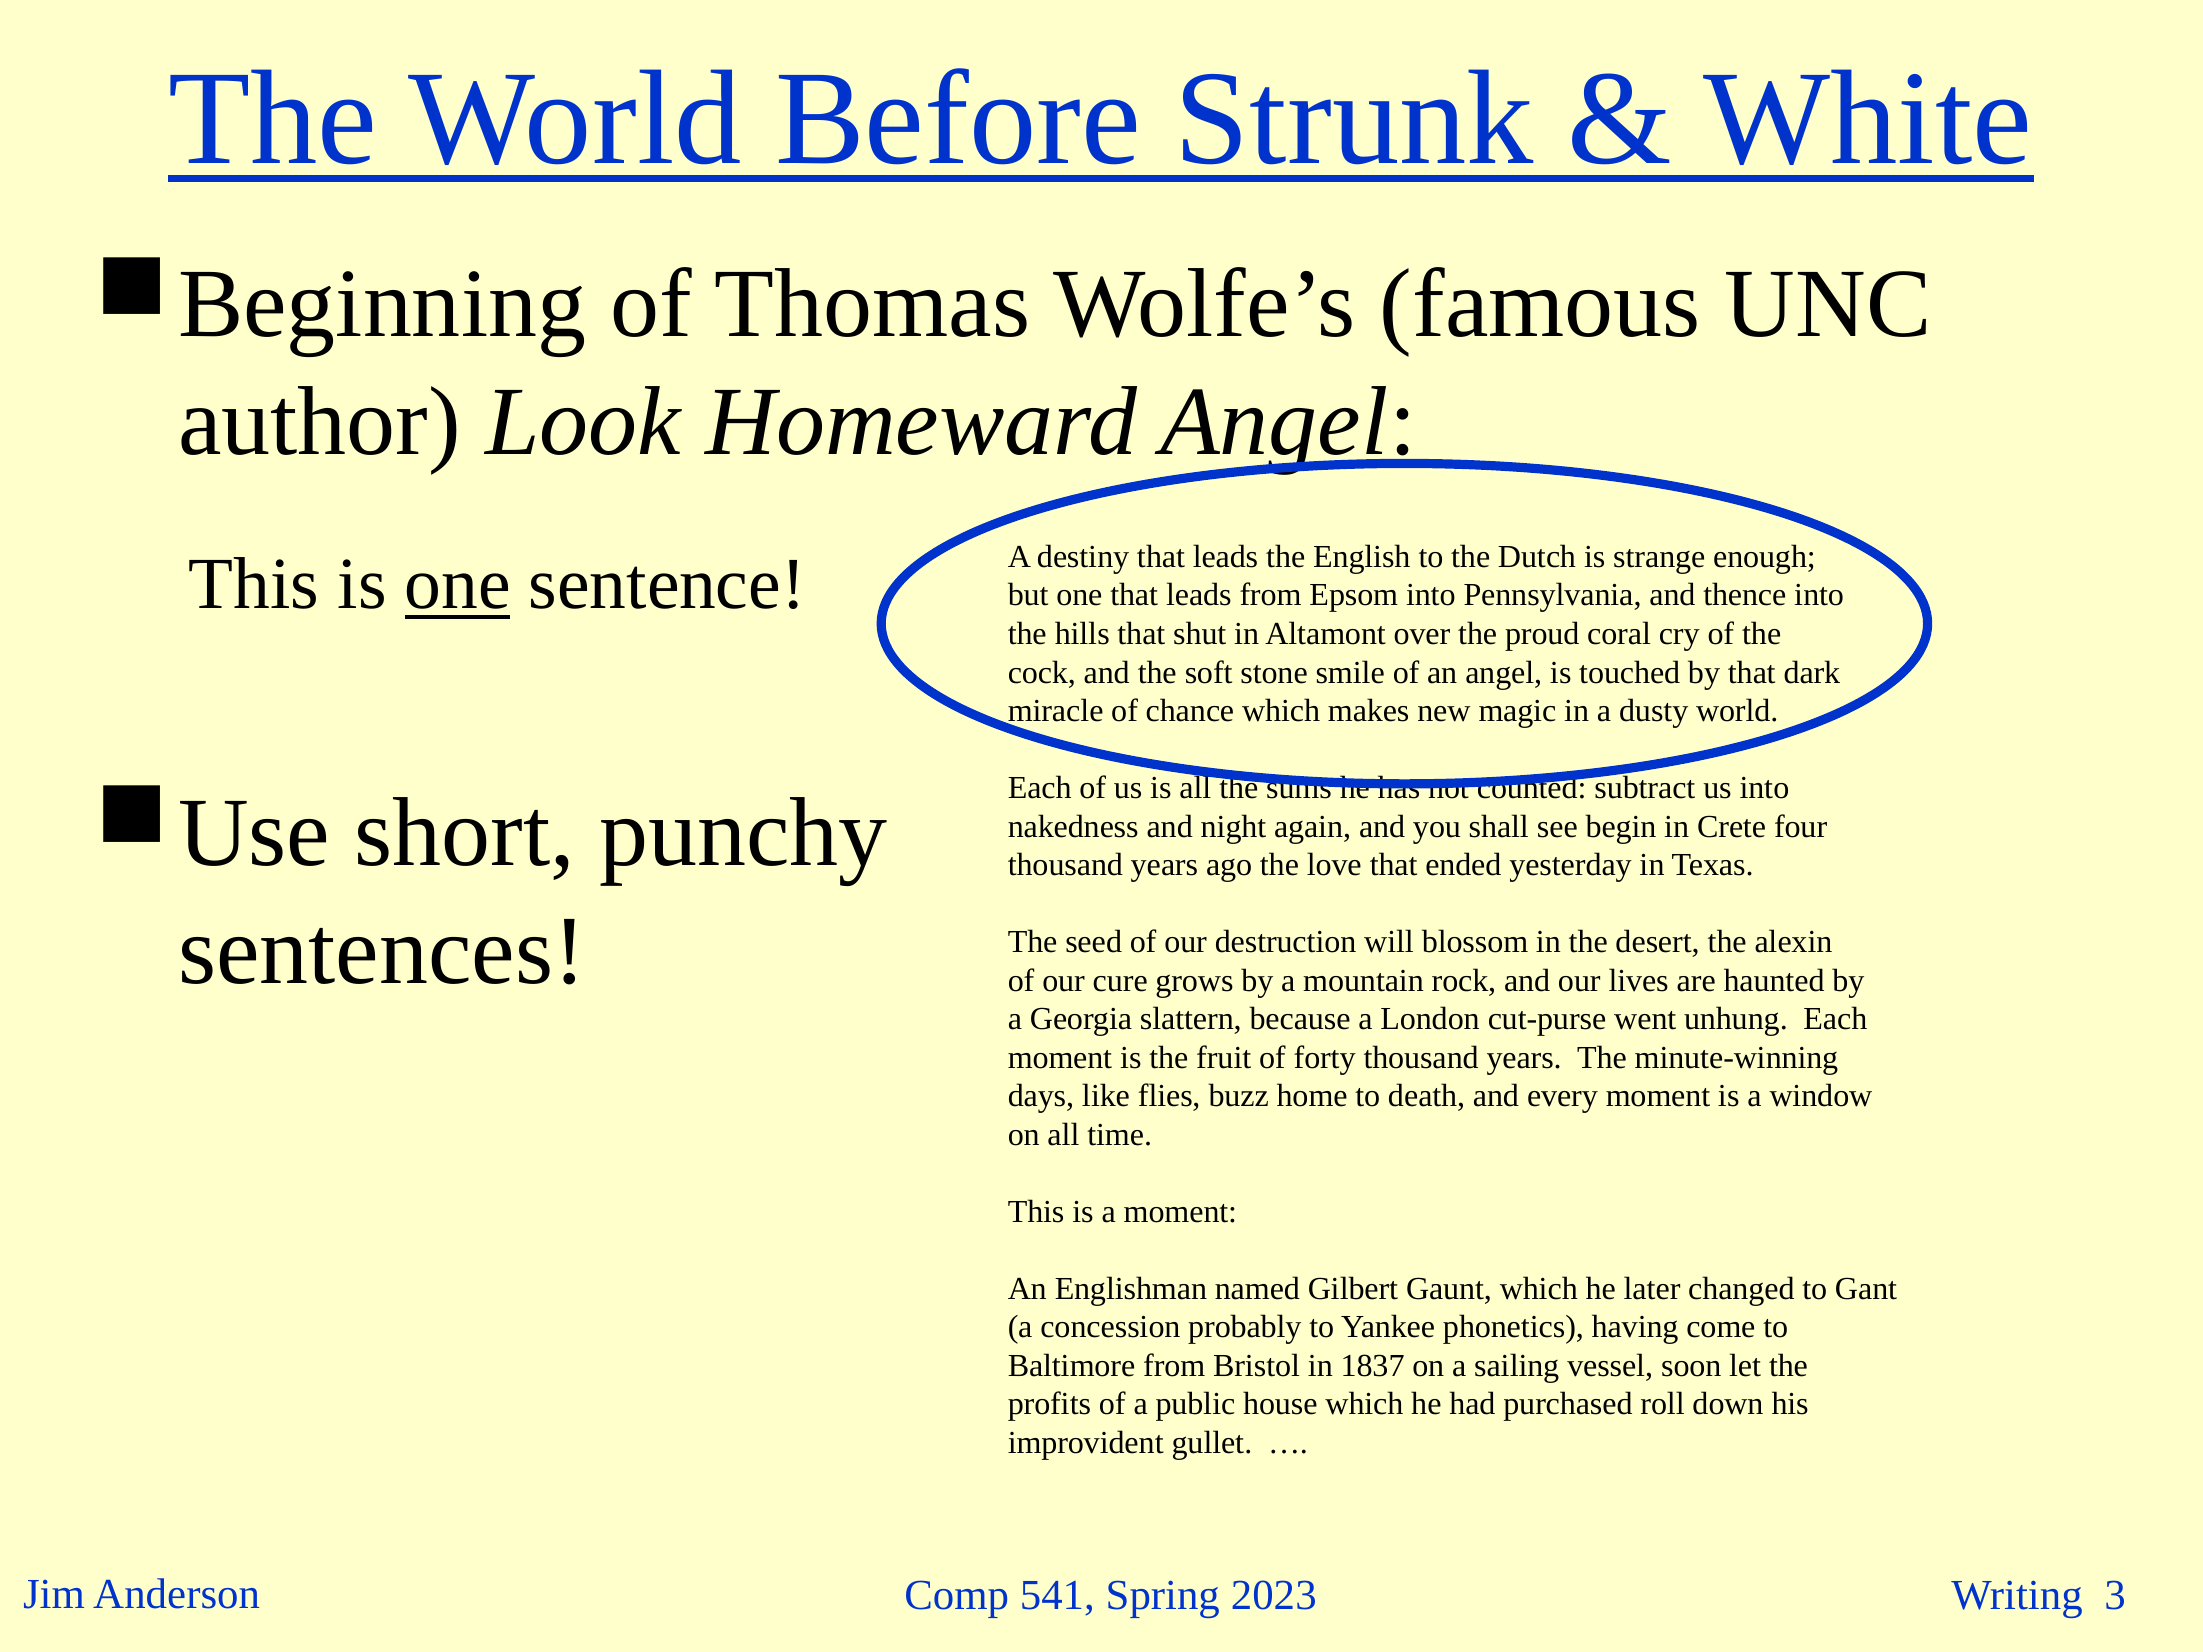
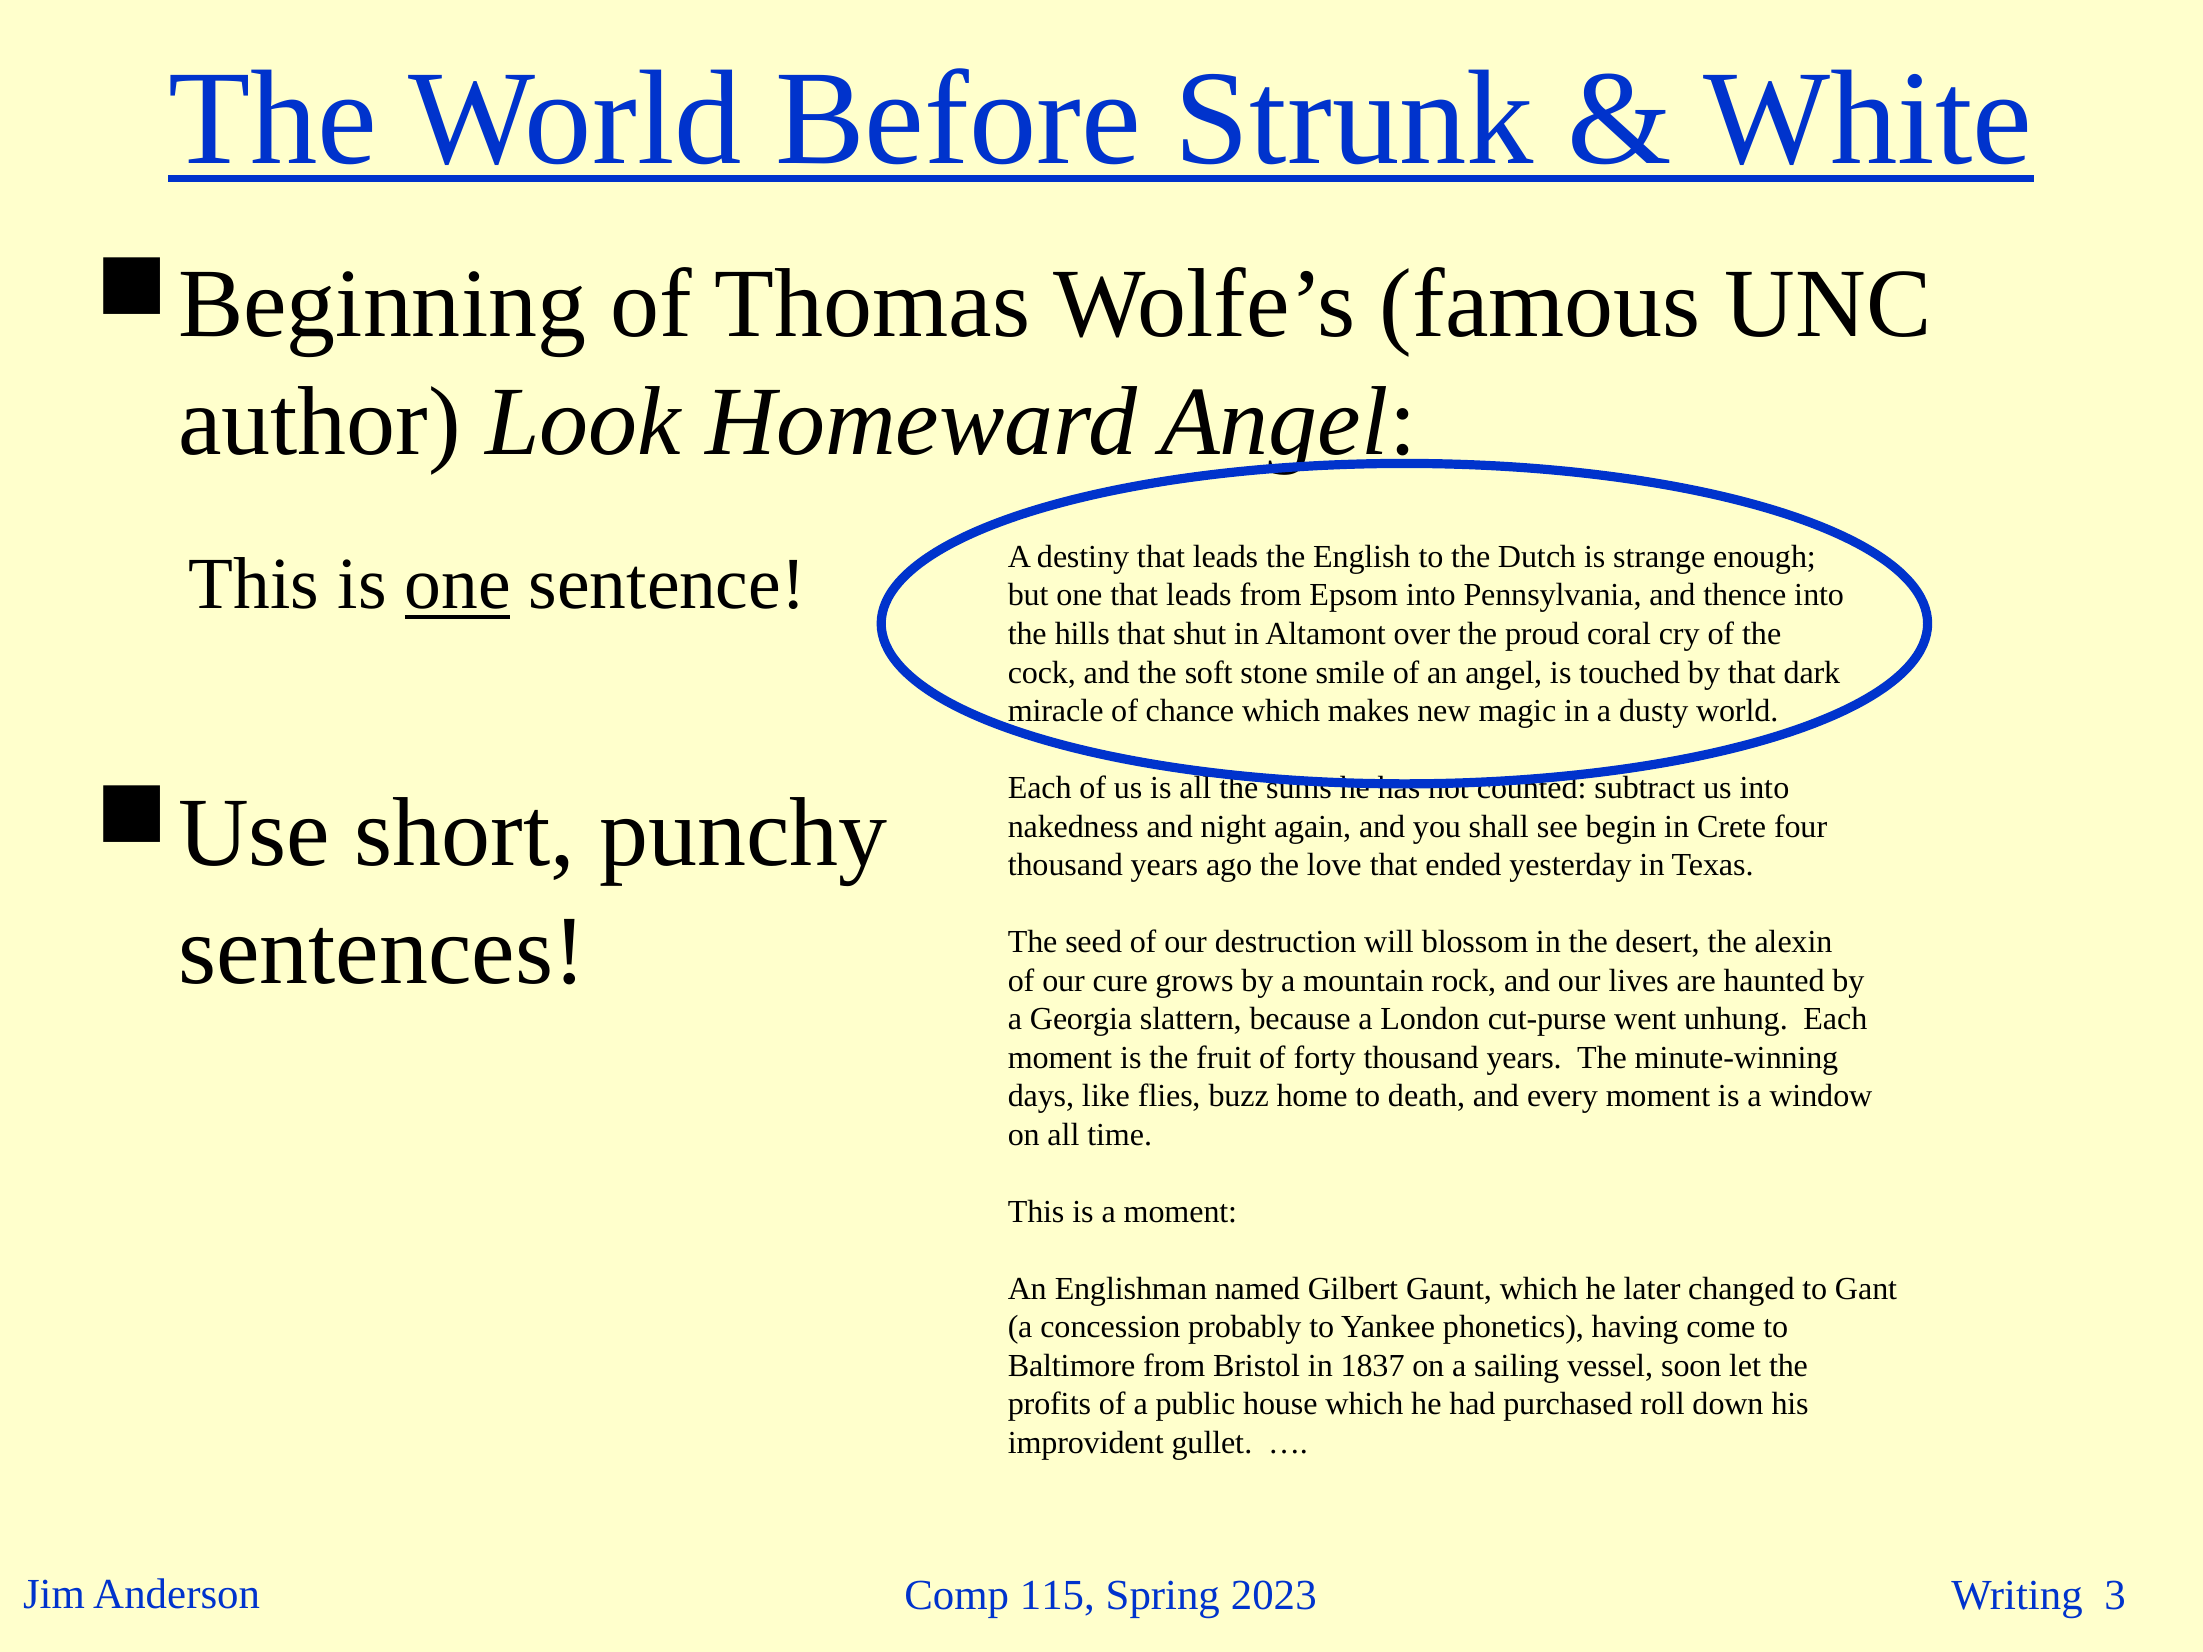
541: 541 -> 115
